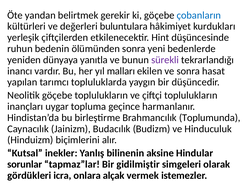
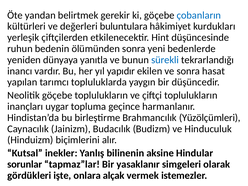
sürekli colour: purple -> blue
malları: malları -> yapıdır
Toplumunda: Toplumunda -> Yüzölçümleri
gidilmiştir: gidilmiştir -> yasaklanır
icra: icra -> işte
